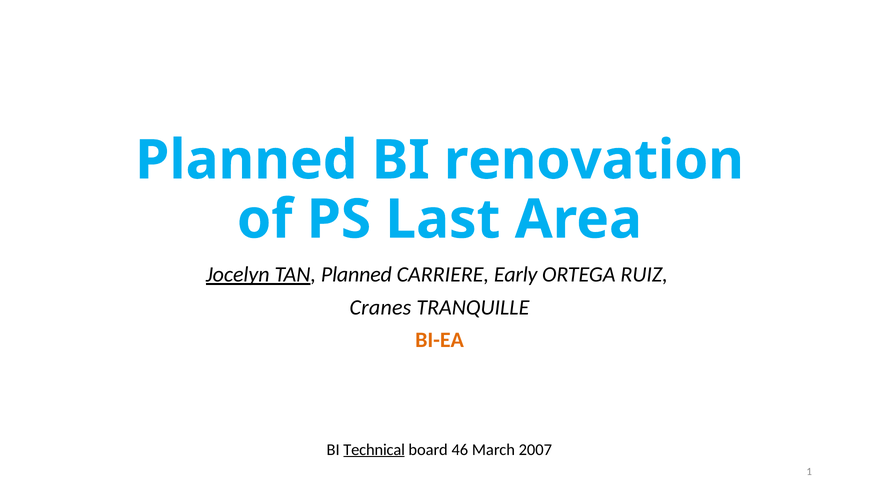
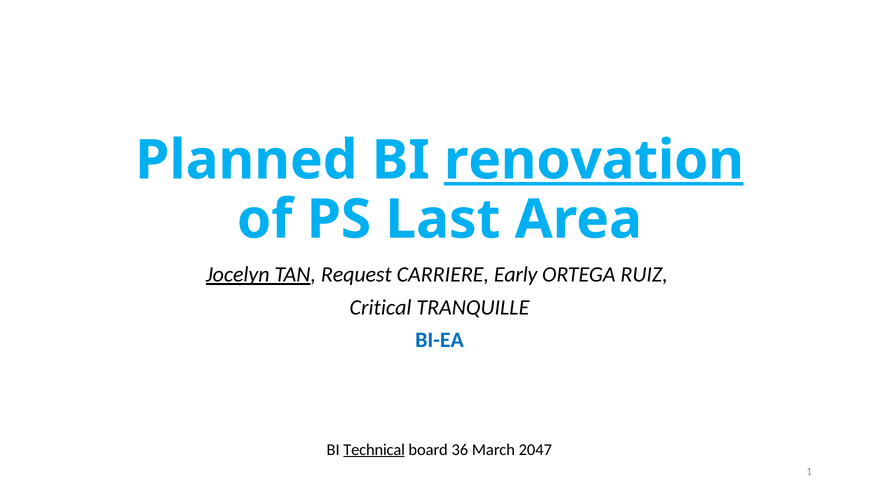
renovation underline: none -> present
TAN Planned: Planned -> Request
Cranes: Cranes -> Critical
BI-EA colour: orange -> blue
46: 46 -> 36
2007: 2007 -> 2047
